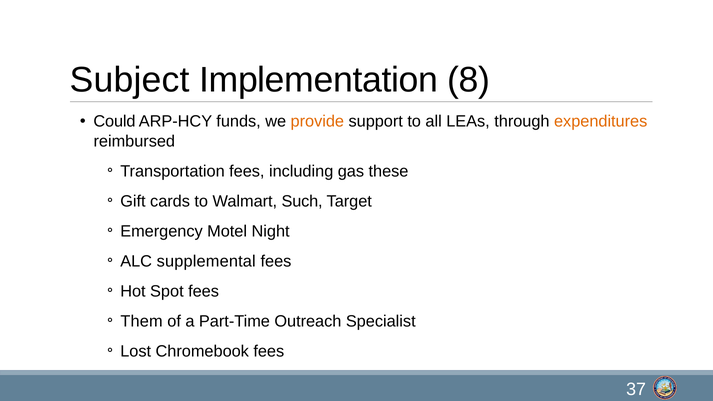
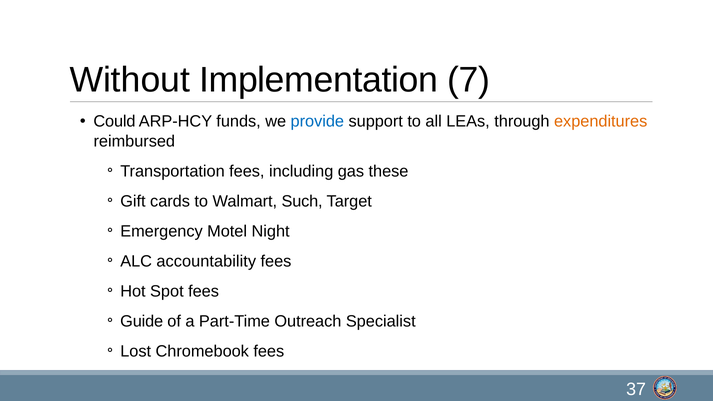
Subject: Subject -> Without
8: 8 -> 7
provide colour: orange -> blue
supplemental: supplemental -> accountability
Them: Them -> Guide
